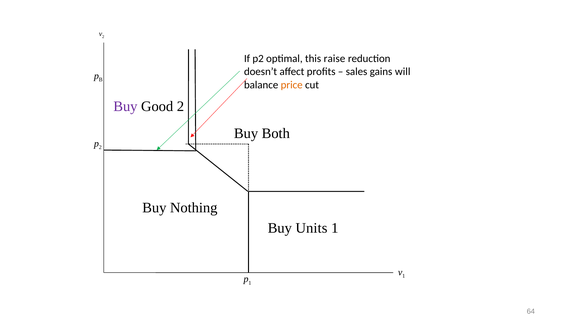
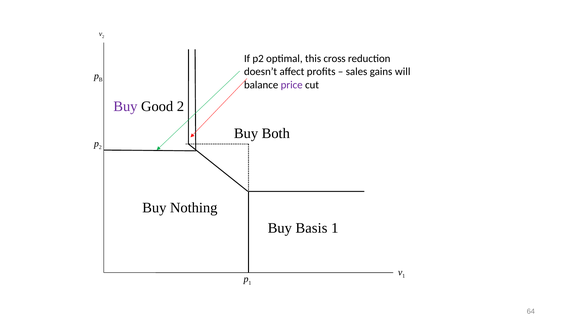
raise: raise -> cross
price colour: orange -> purple
Units: Units -> Basis
